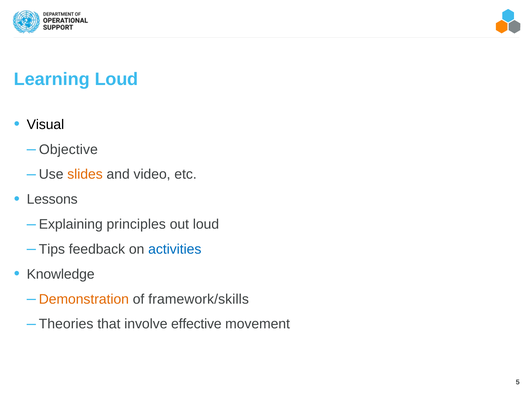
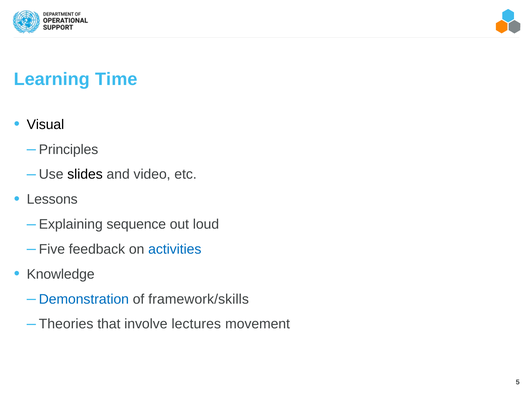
Learning Loud: Loud -> Time
Objective: Objective -> Principles
slides colour: orange -> black
principles: principles -> sequence
Tips: Tips -> Five
Demonstration colour: orange -> blue
effective: effective -> lectures
